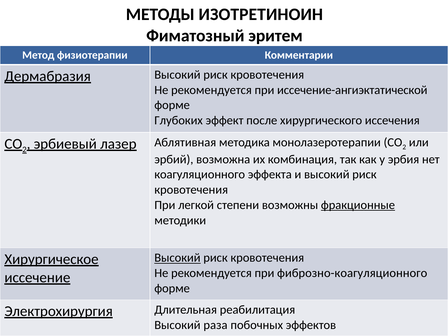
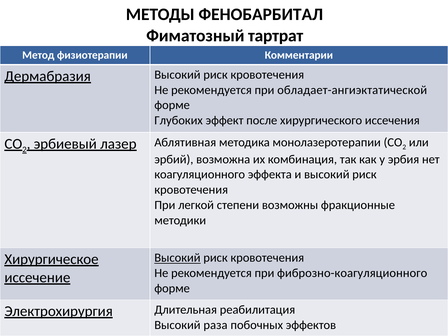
ИЗОТРЕТИНОИН: ИЗОТРЕТИНОИН -> ФЕНОБАРБИТАЛ
эритем: эритем -> тартрат
иссечение-ангиэктатической: иссечение-ангиэктатической -> обладает-ангиэктатической
фракционные underline: present -> none
